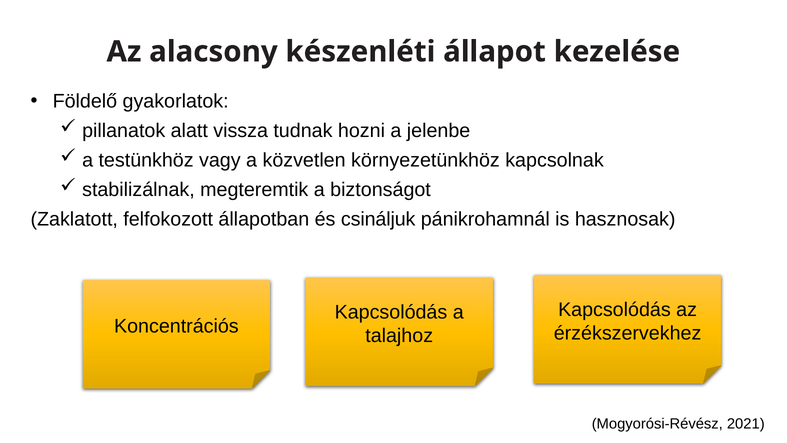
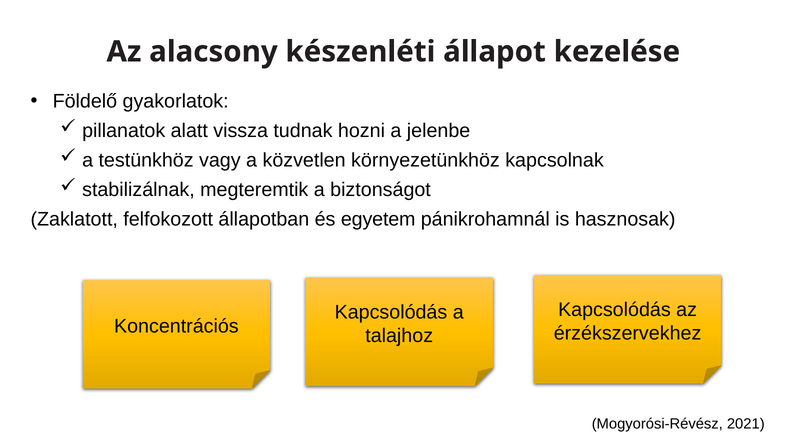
csináljuk: csináljuk -> egyetem
